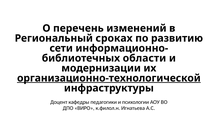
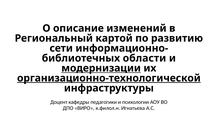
перечень: перечень -> описание
сроках: сроках -> картой
модернизации underline: none -> present
